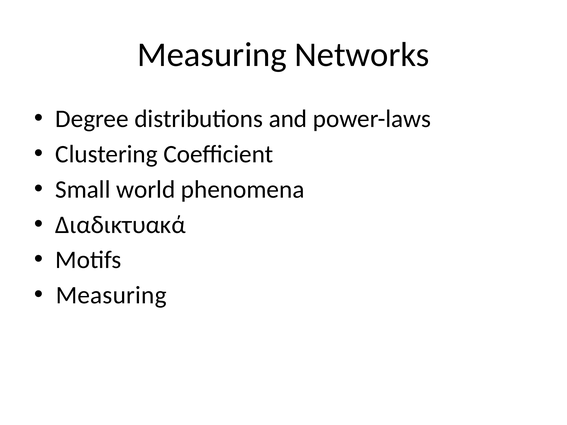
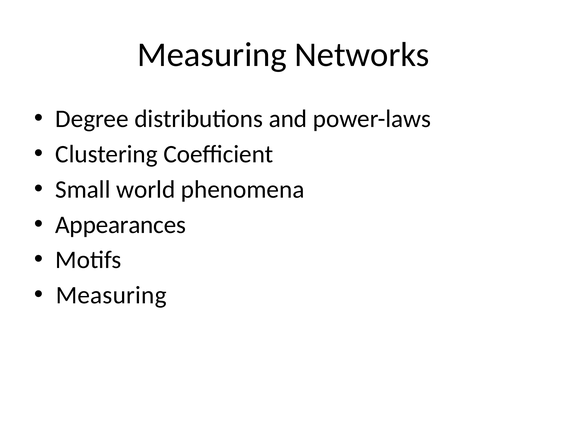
Διαδικτυακά: Διαδικτυακά -> Appearances
